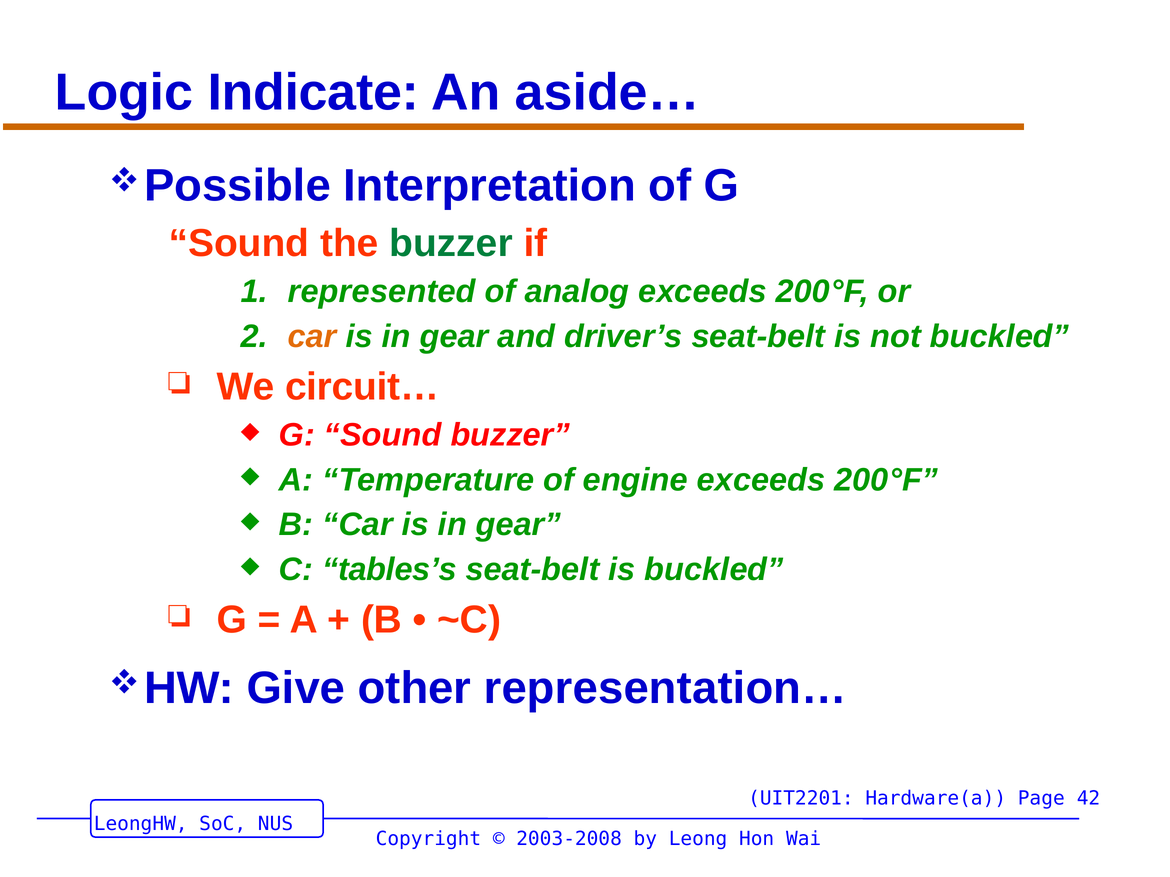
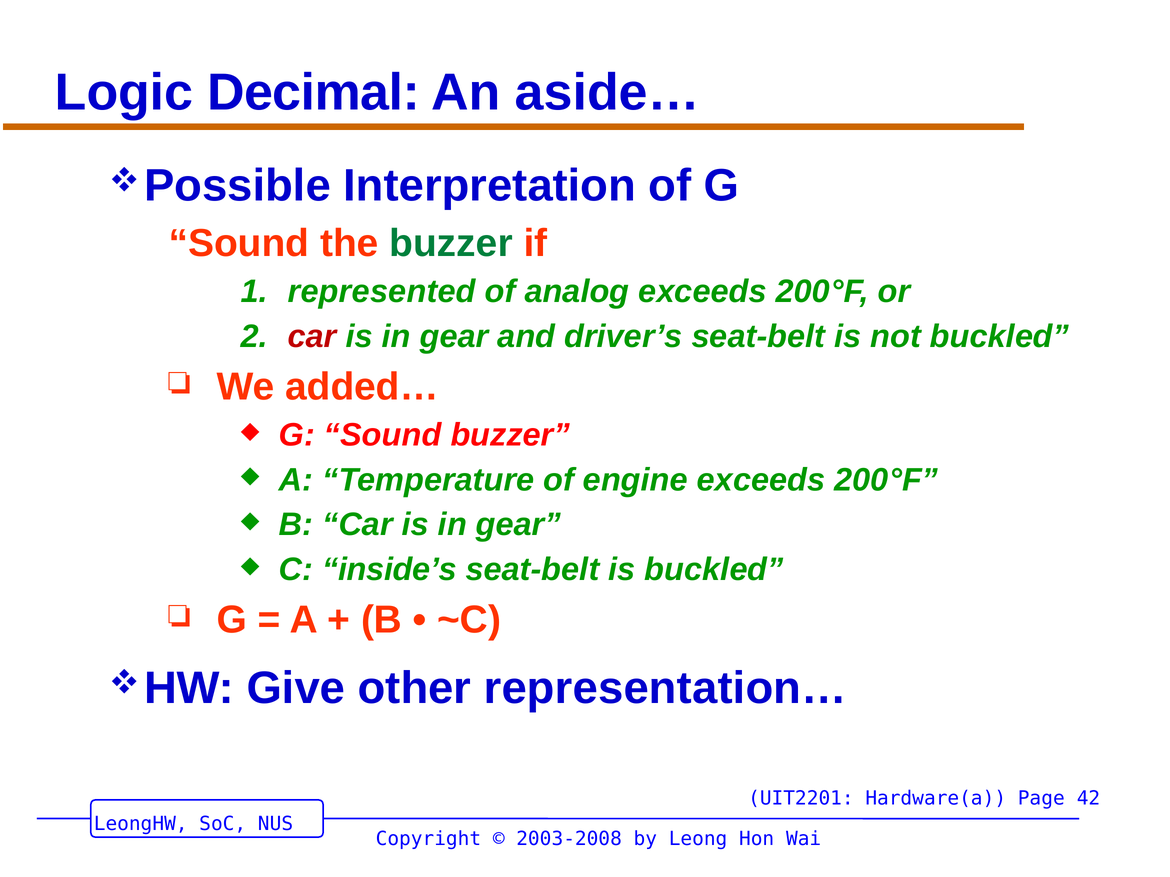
Indicate: Indicate -> Decimal
car at (312, 337) colour: orange -> red
circuit…: circuit… -> added…
tables’s: tables’s -> inside’s
